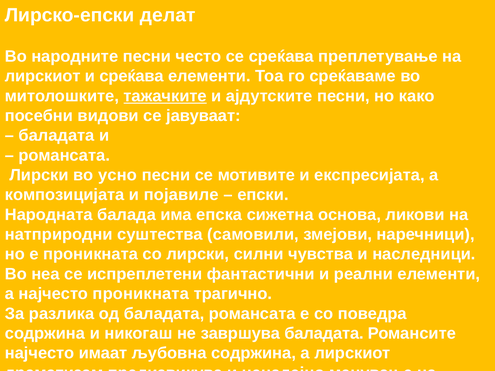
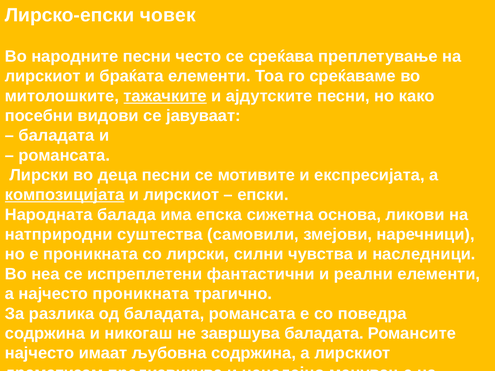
делат: делат -> човек
и среќава: среќава -> браќата
усно: усно -> деца
композицијата underline: none -> present
и појавиле: појавиле -> лирскиот
